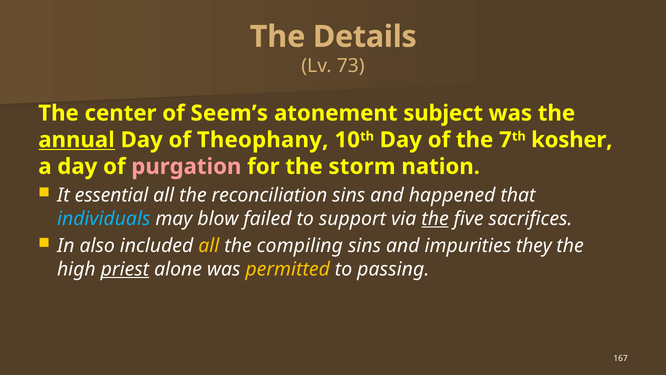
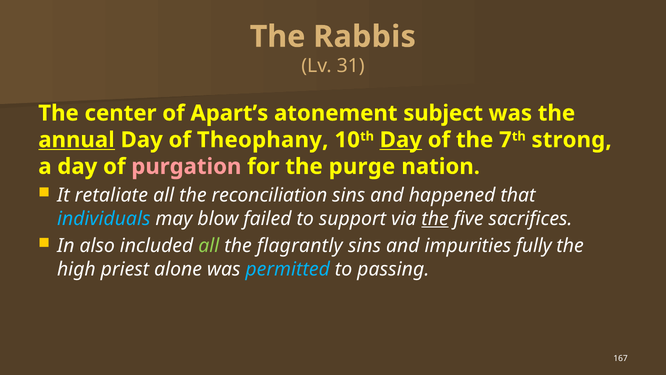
Details: Details -> Rabbis
73: 73 -> 31
Seem’s: Seem’s -> Apart’s
Day at (401, 140) underline: none -> present
kosher: kosher -> strong
storm: storm -> purge
essential: essential -> retaliate
all at (209, 246) colour: yellow -> light green
compiling: compiling -> flagrantly
they: they -> fully
priest underline: present -> none
permitted colour: yellow -> light blue
